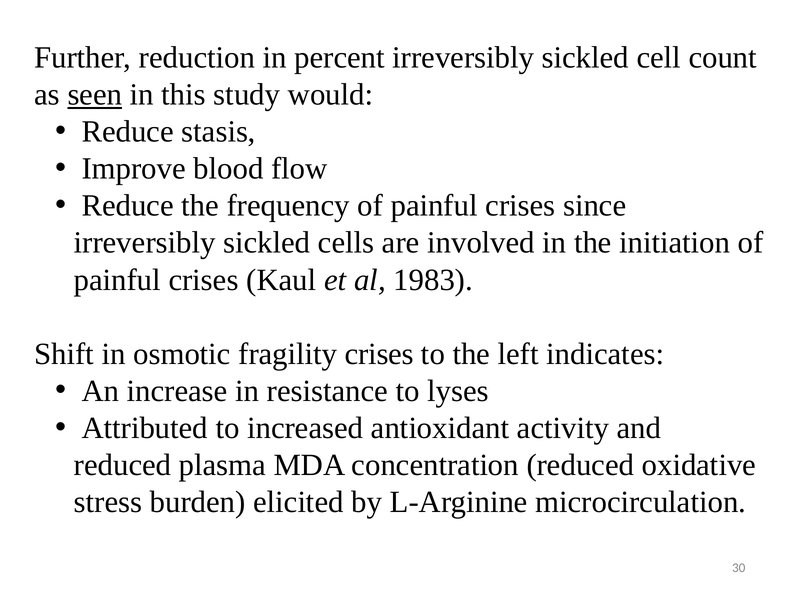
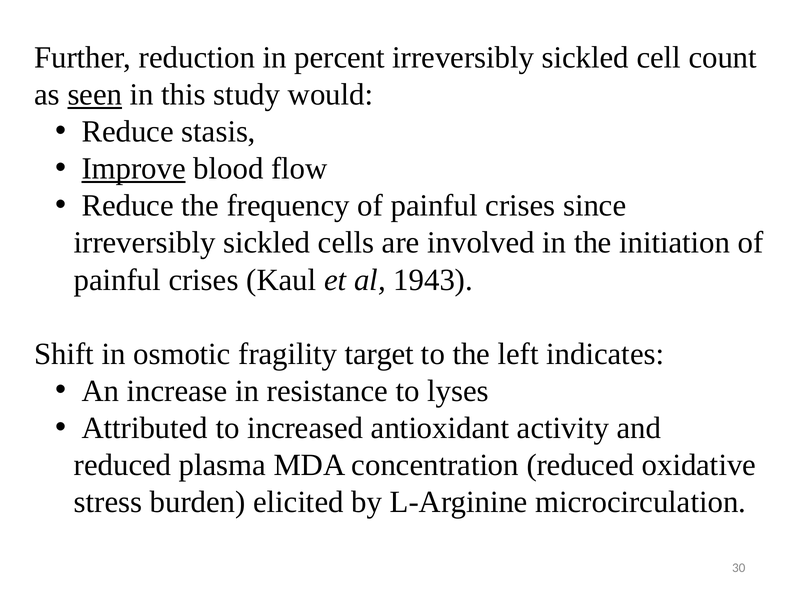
Improve underline: none -> present
1983: 1983 -> 1943
fragility crises: crises -> target
